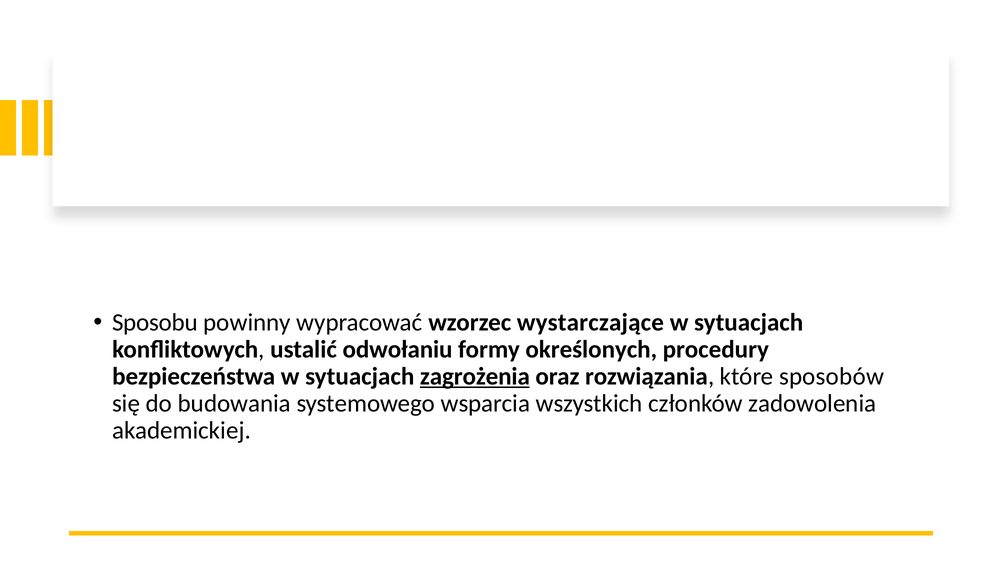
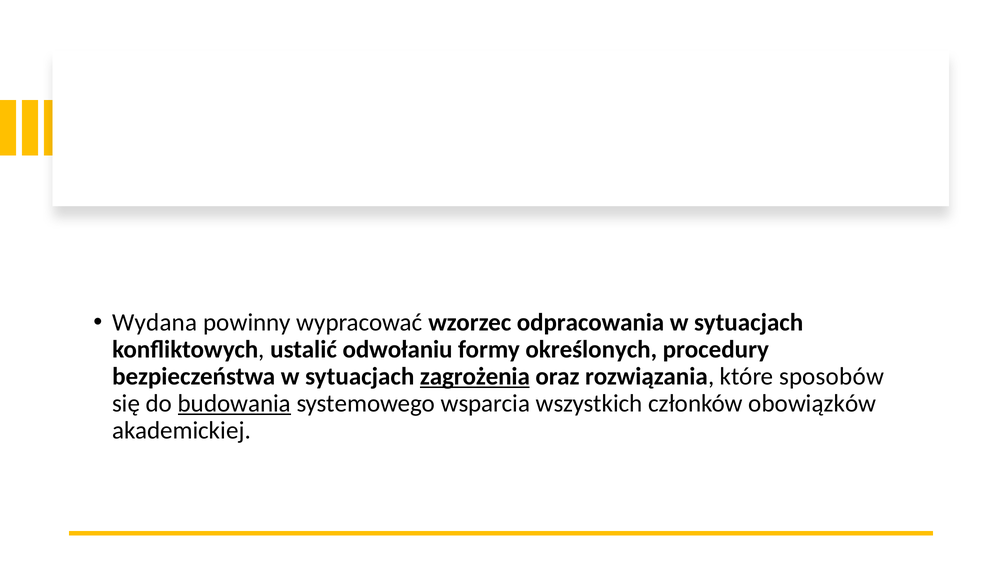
Sposobu: Sposobu -> Wydana
wystarczające: wystarczające -> odpracowania
budowania underline: none -> present
zadowolenia: zadowolenia -> obowiązków
